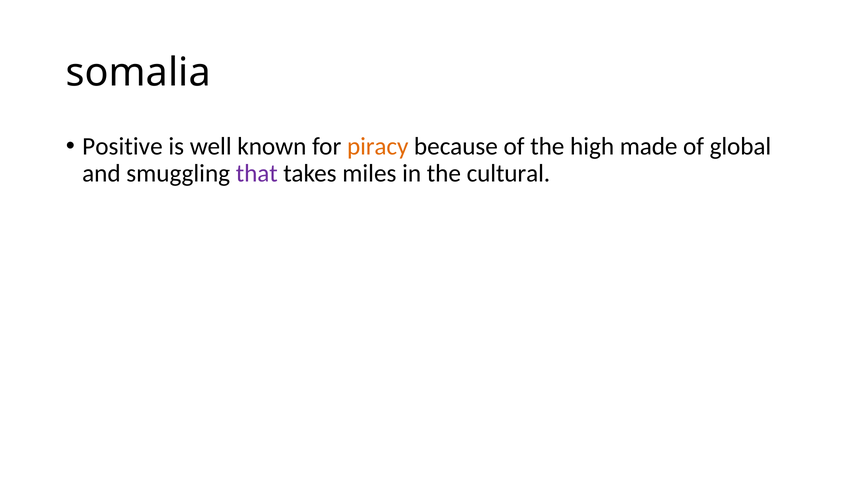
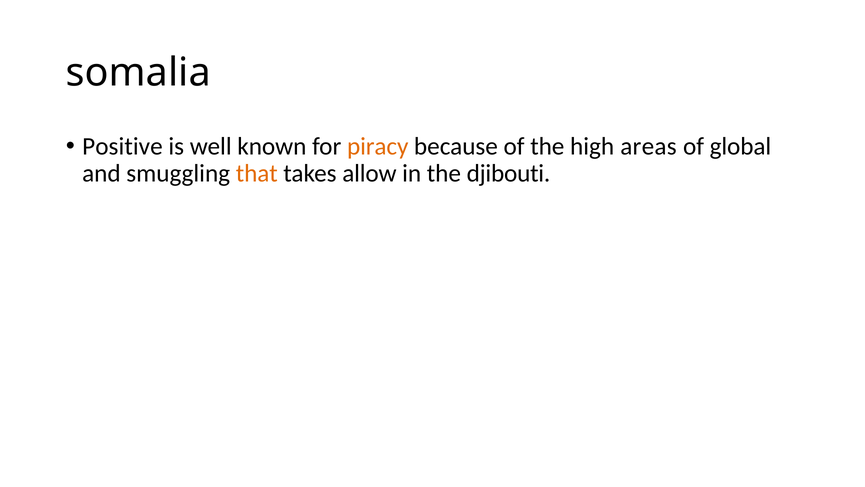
made: made -> areas
that colour: purple -> orange
miles: miles -> allow
cultural: cultural -> djibouti
